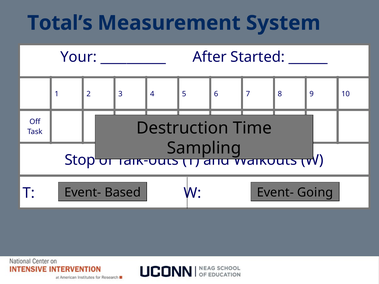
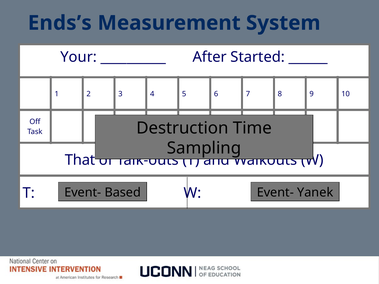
Total’s: Total’s -> Ends’s
Stop: Stop -> That
Going: Going -> Yanek
